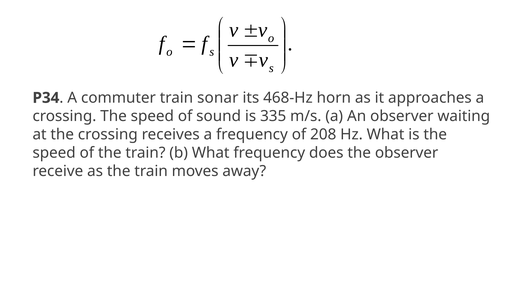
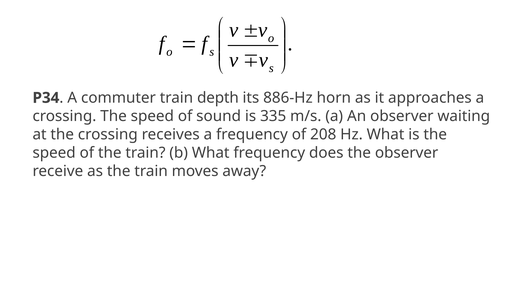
sonar: sonar -> depth
468-Hz: 468-Hz -> 886-Hz
